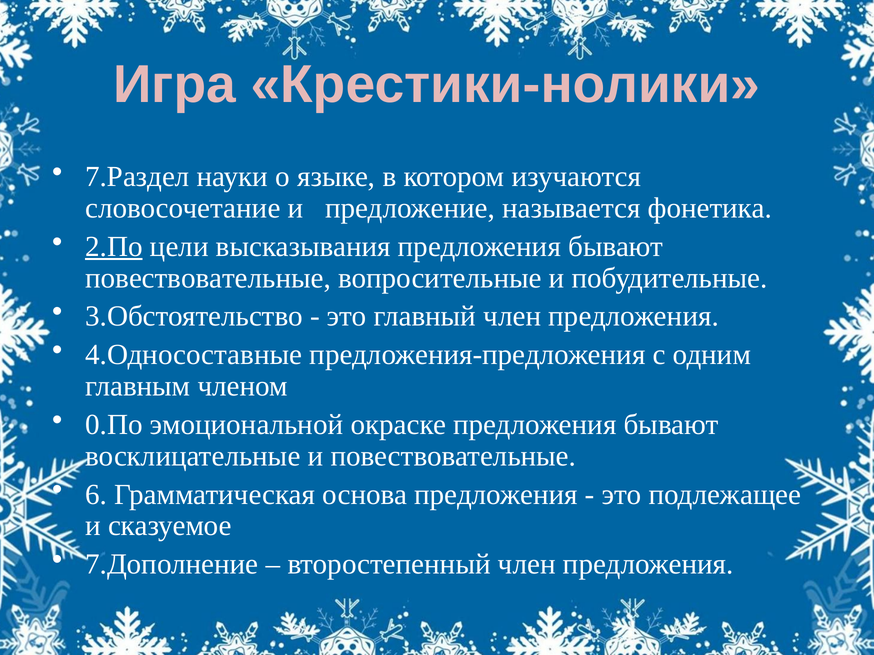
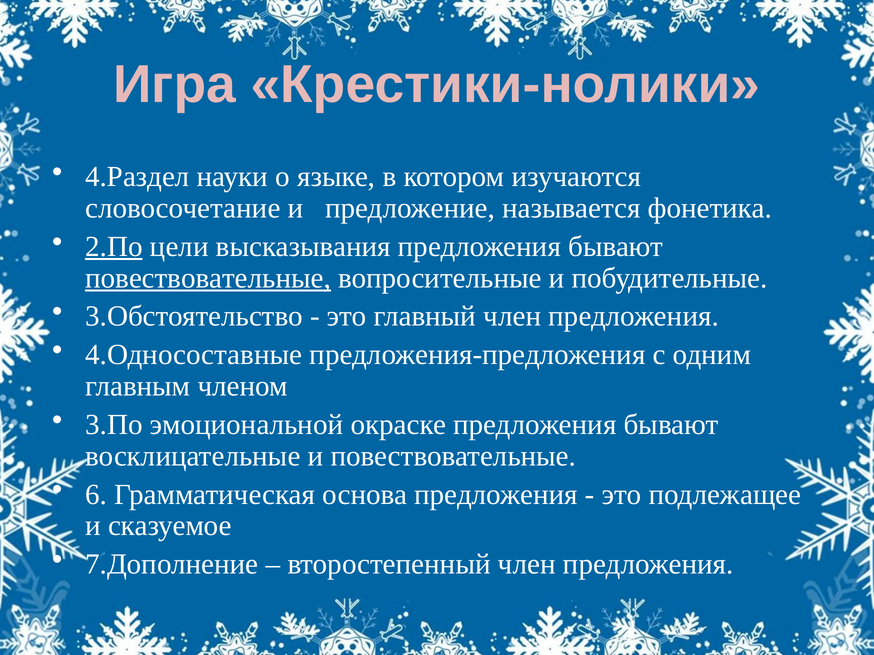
7.Раздел: 7.Раздел -> 4.Раздел
повествовательные at (208, 278) underline: none -> present
0.По: 0.По -> 3.По
